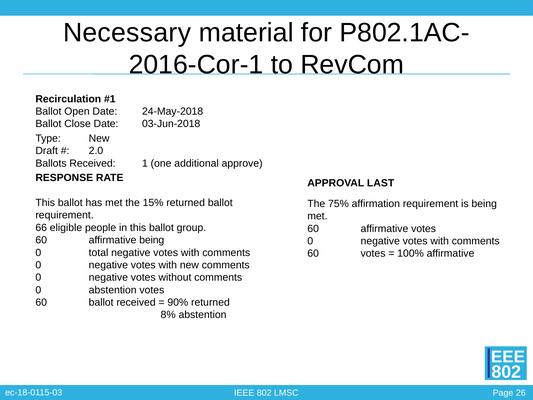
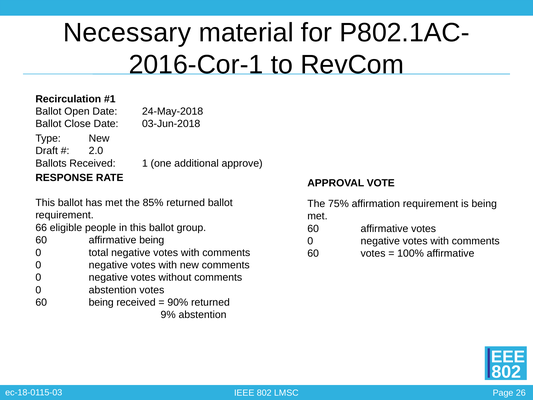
LAST: LAST -> VOTE
15%: 15% -> 85%
60 ballot: ballot -> being
8%: 8% -> 9%
